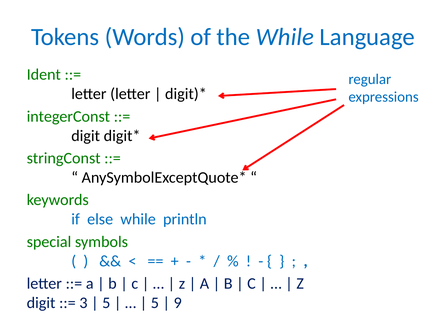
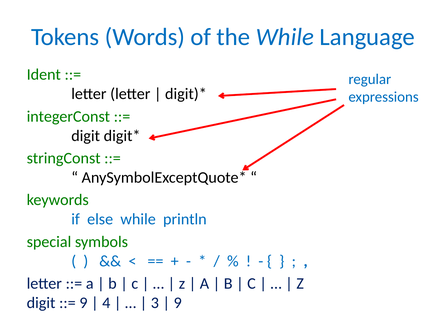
3 at (83, 303): 3 -> 9
5 at (106, 303): 5 -> 4
5 at (155, 303): 5 -> 3
